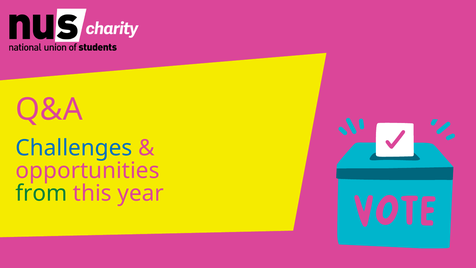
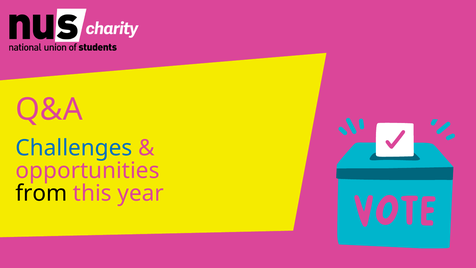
from colour: green -> black
